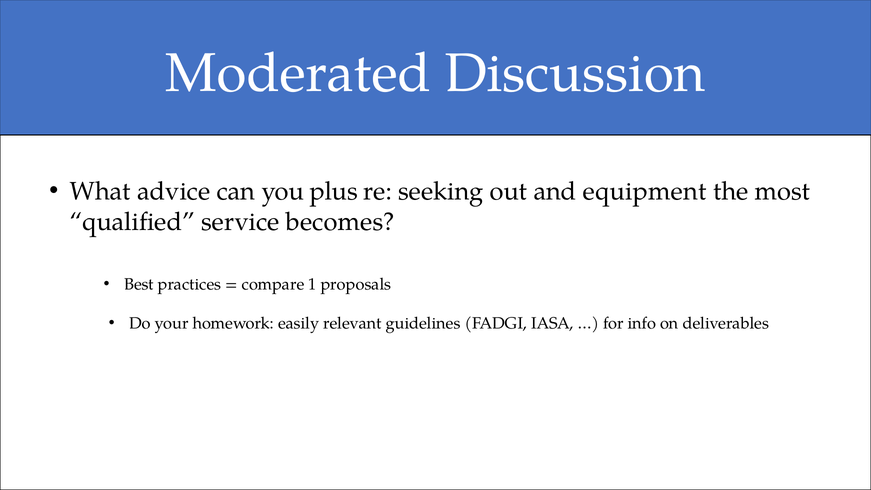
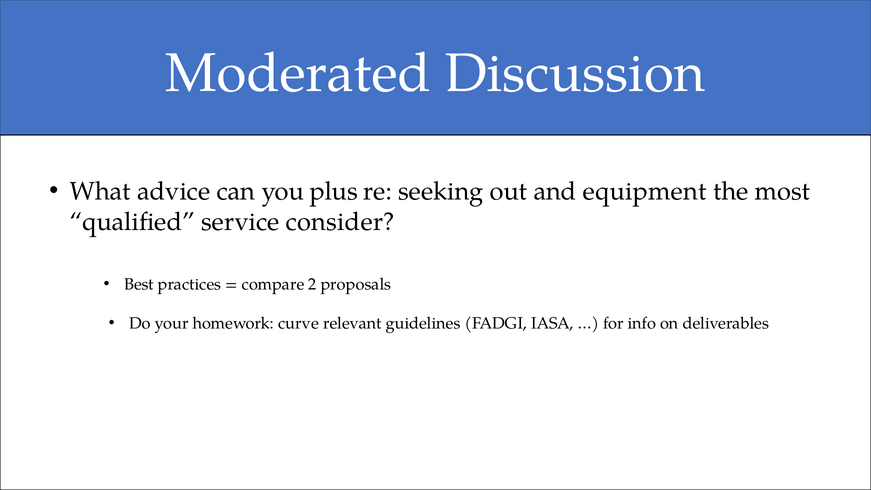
becomes: becomes -> consider
1: 1 -> 2
easily: easily -> curve
